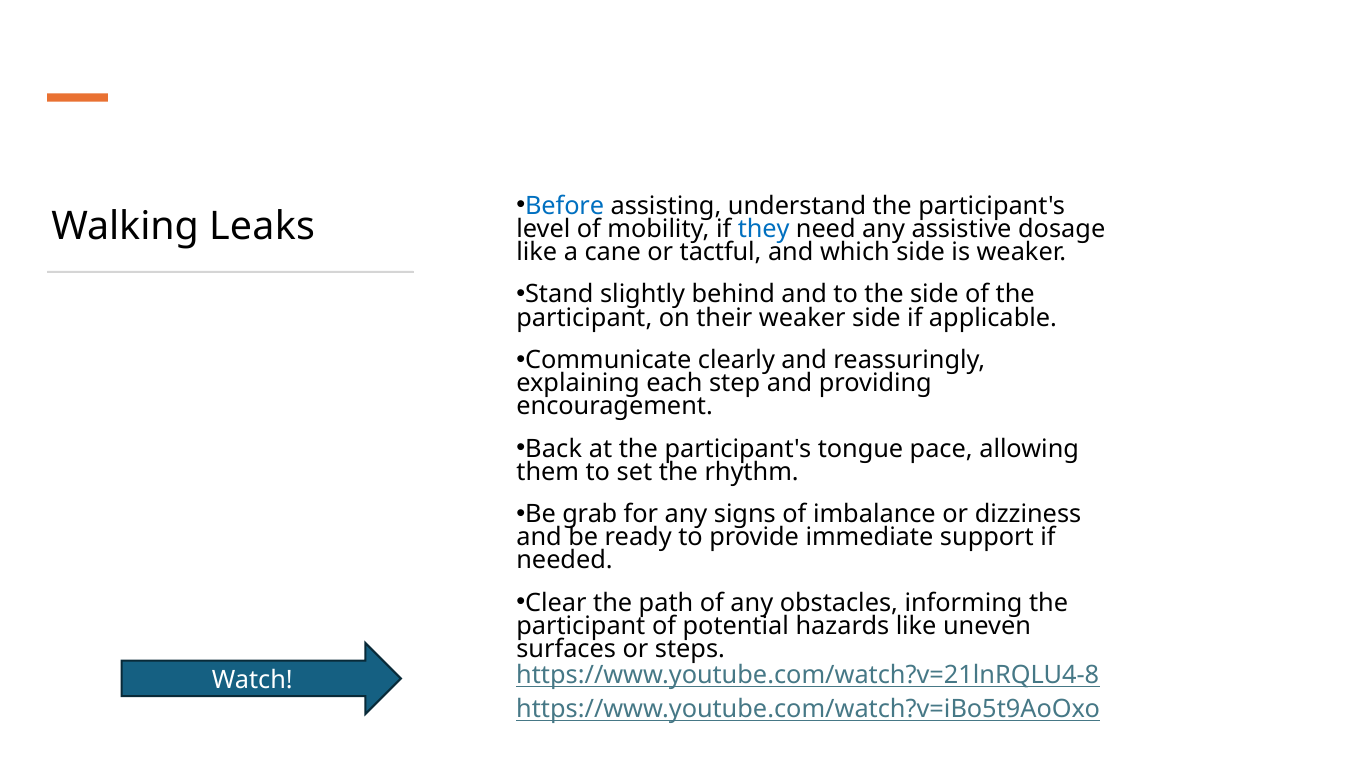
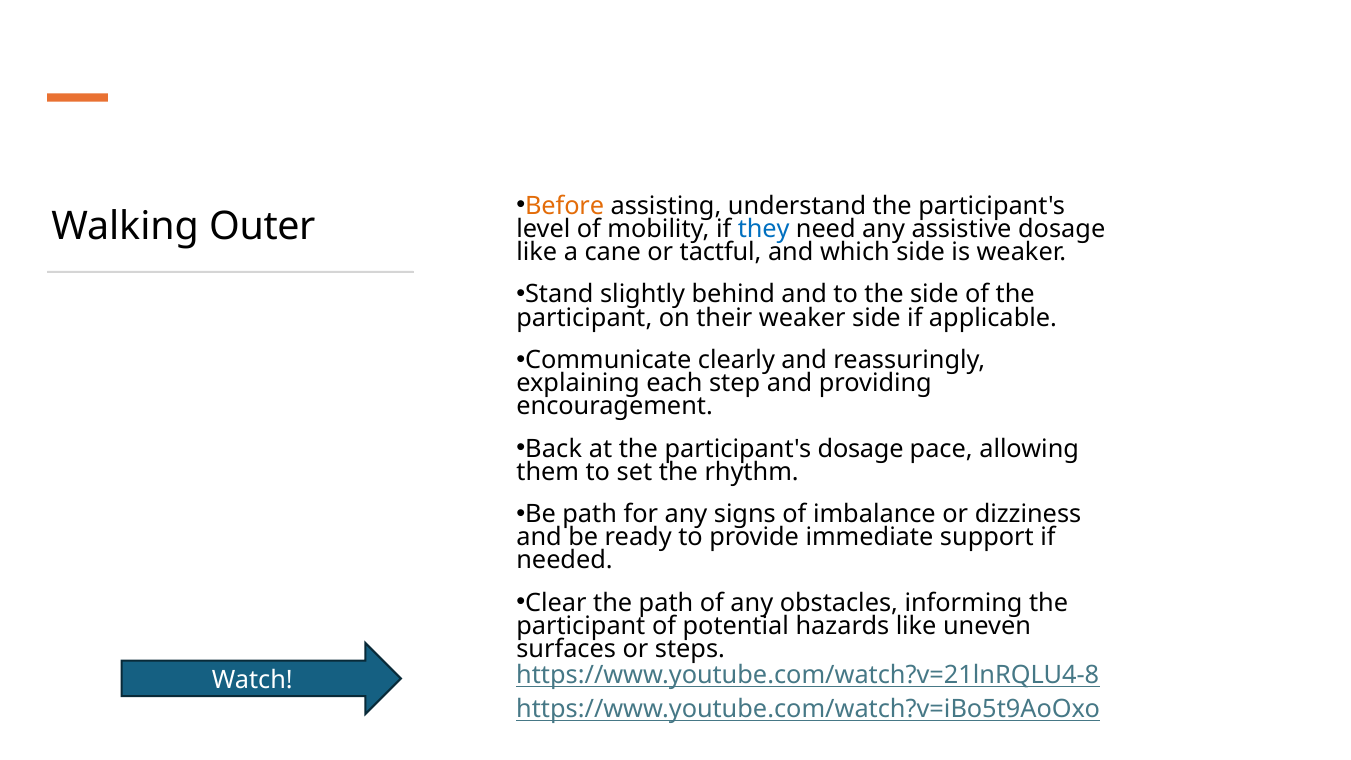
Before colour: blue -> orange
Leaks: Leaks -> Outer
participant's tongue: tongue -> dosage
Be grab: grab -> path
